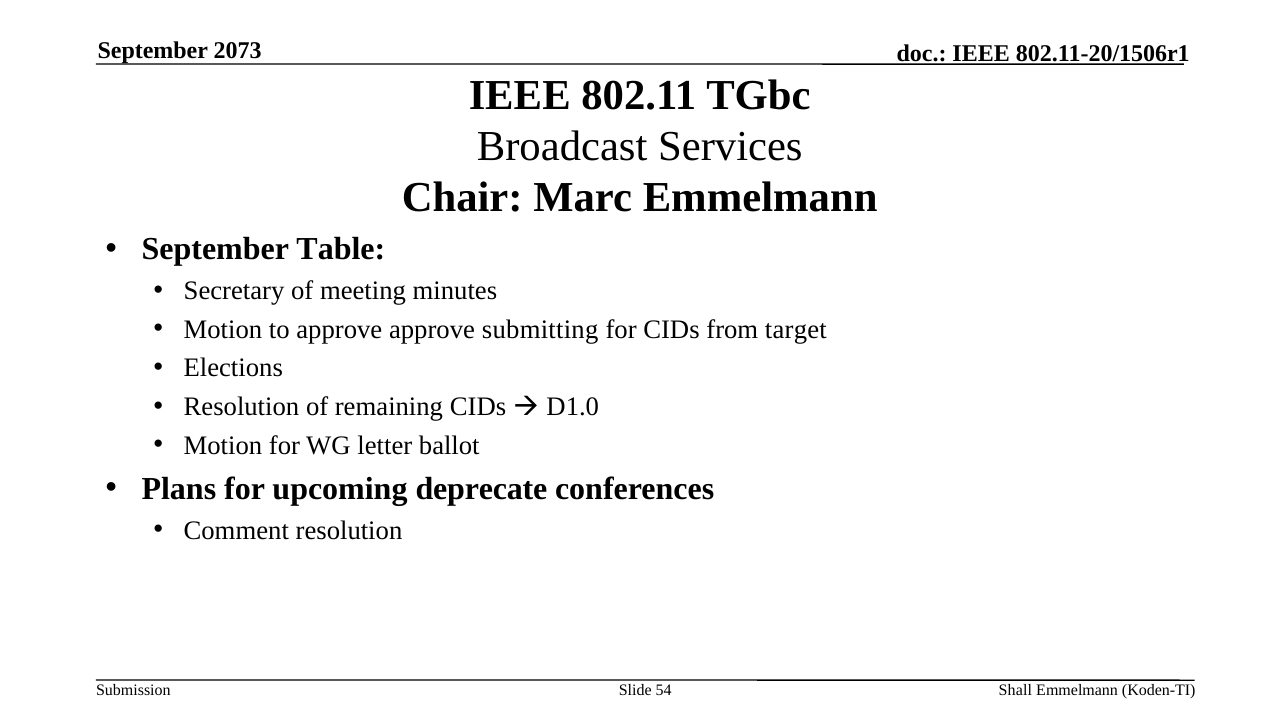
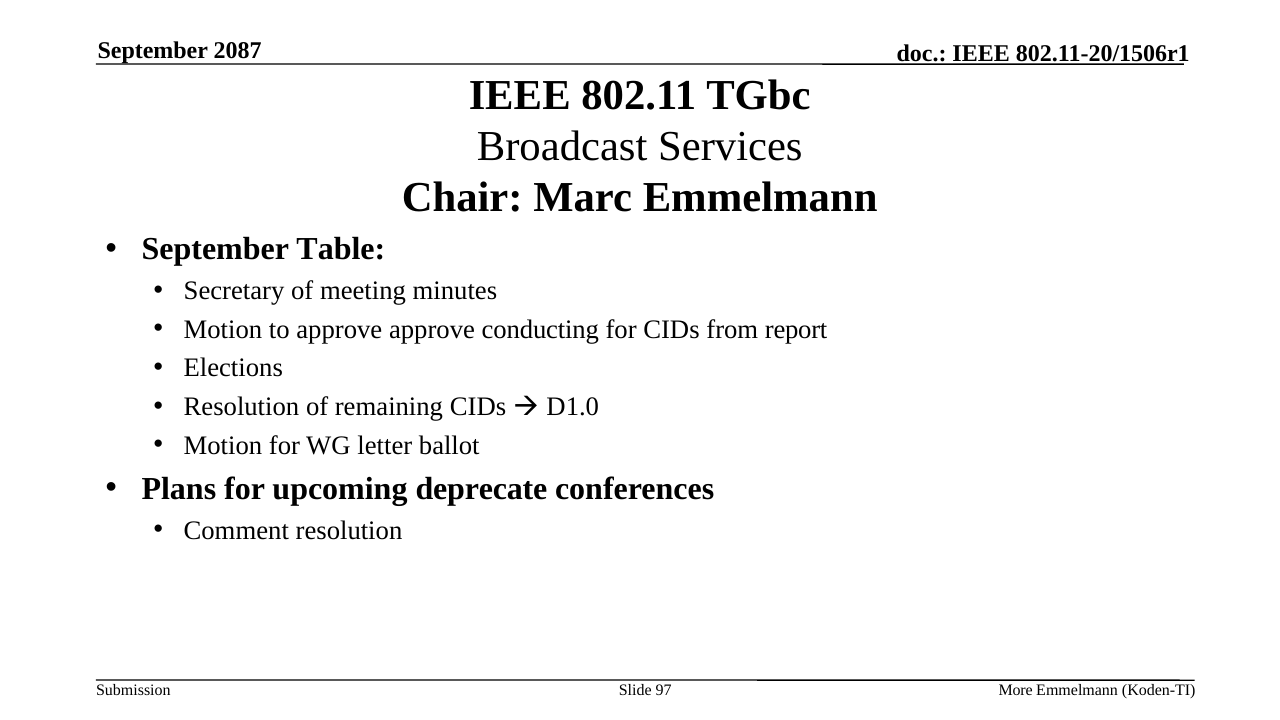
2073: 2073 -> 2087
submitting: submitting -> conducting
target: target -> report
54: 54 -> 97
Shall: Shall -> More
